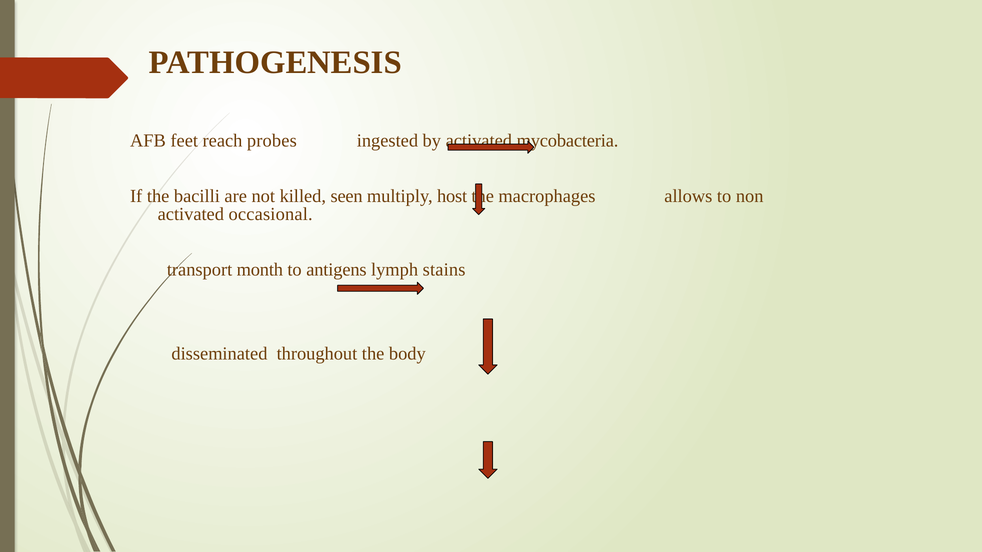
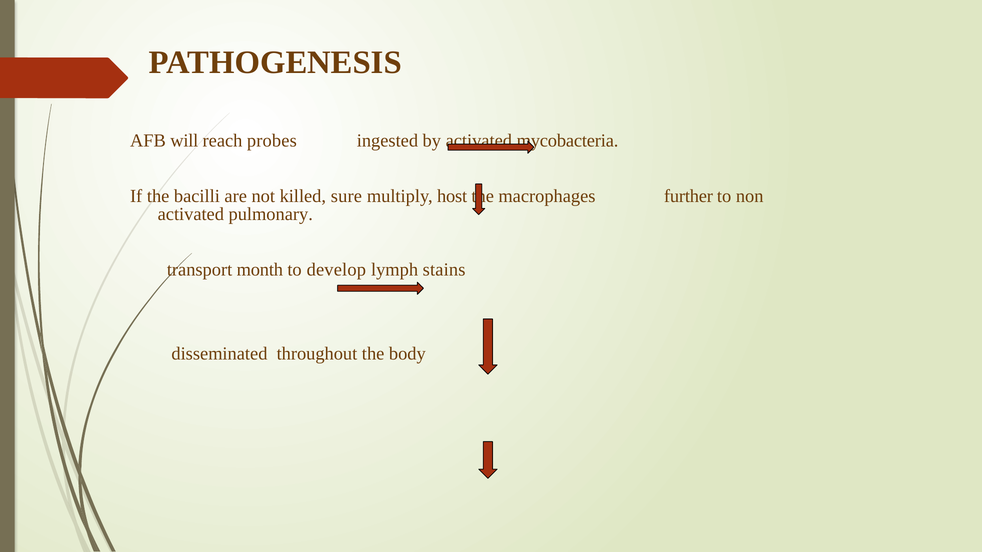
feet: feet -> will
seen: seen -> sure
allows: allows -> further
occasional: occasional -> pulmonary
antigens: antigens -> develop
